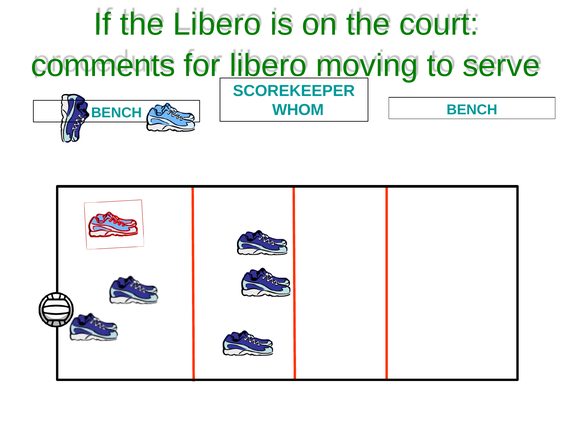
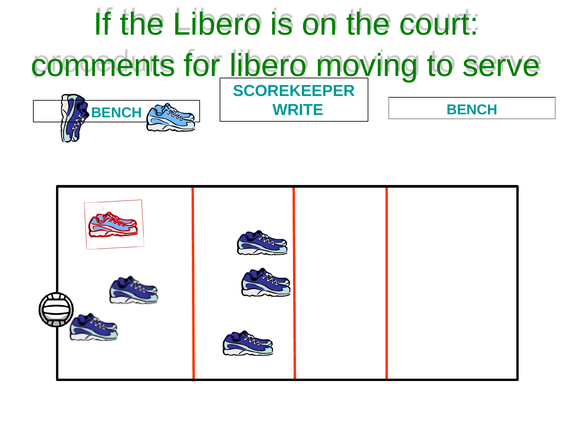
WHOM: WHOM -> WRITE
